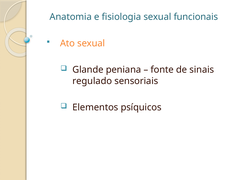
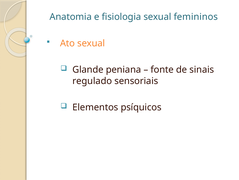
funcionais: funcionais -> femininos
